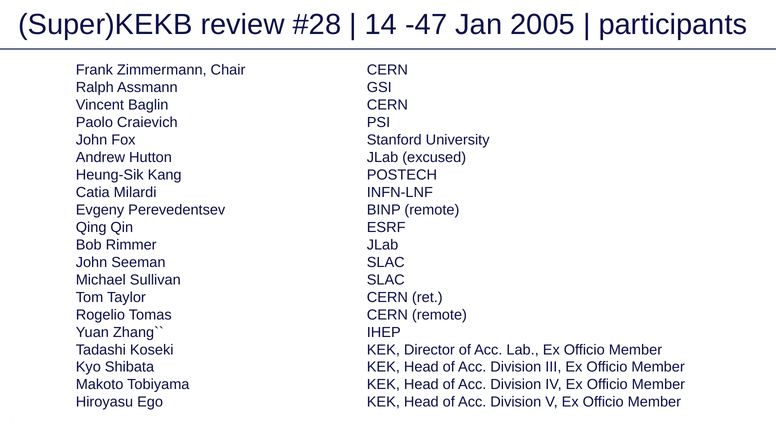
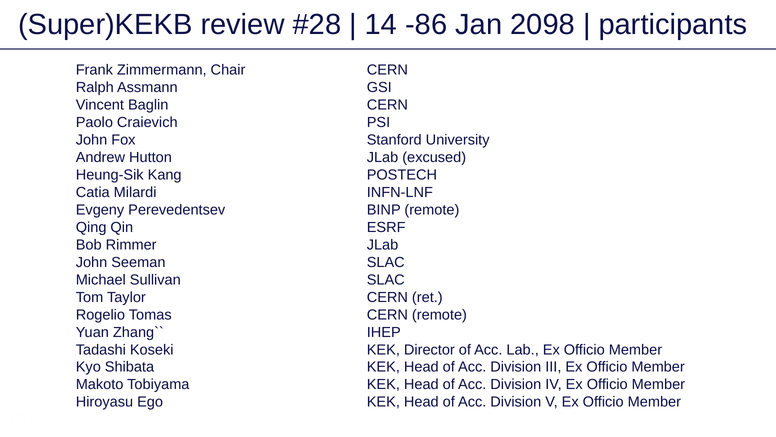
-47: -47 -> -86
2005: 2005 -> 2098
